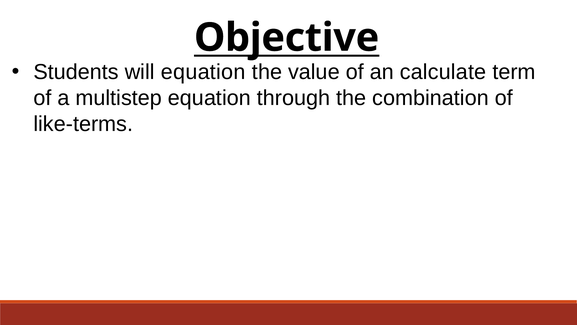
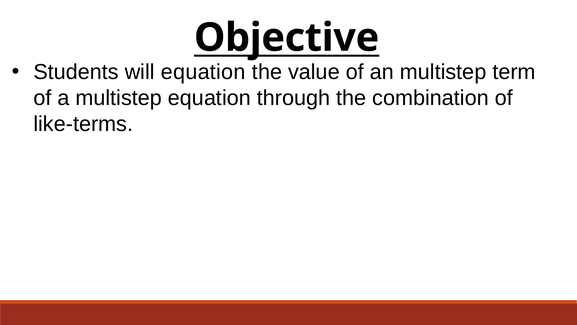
an calculate: calculate -> multistep
